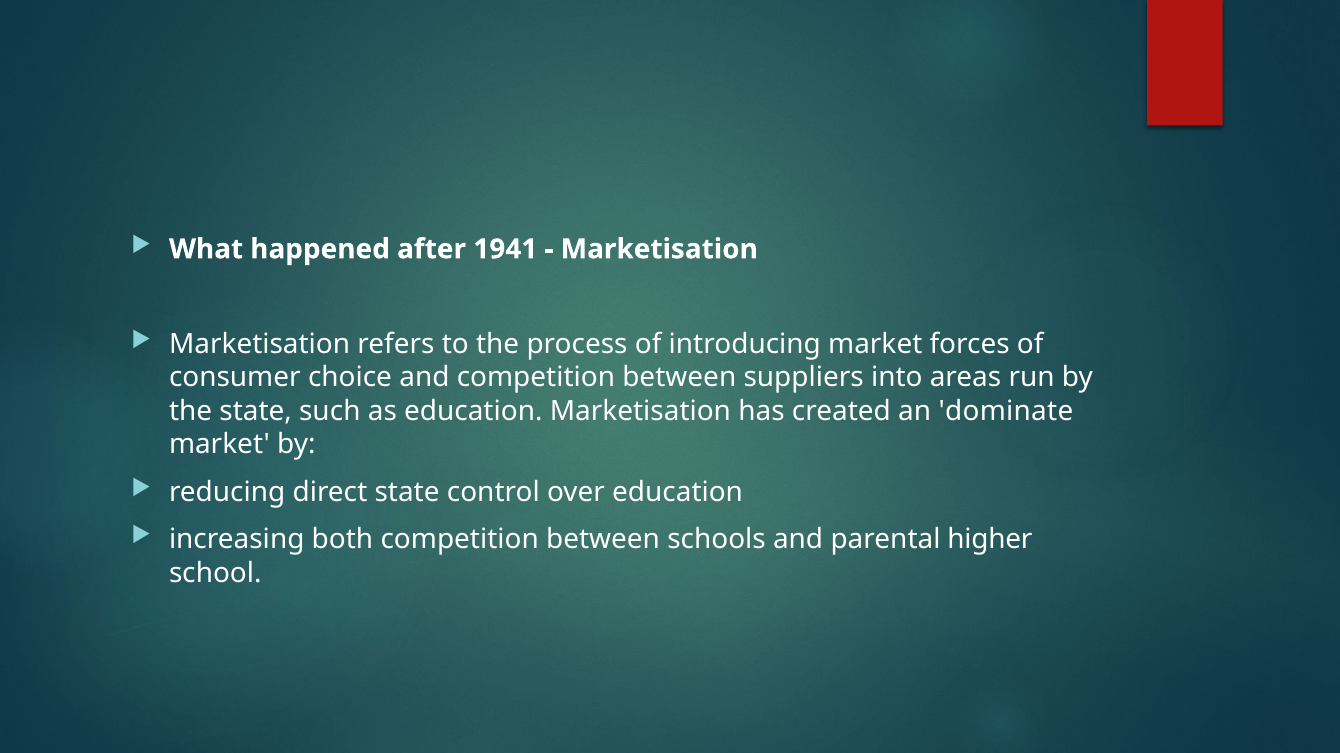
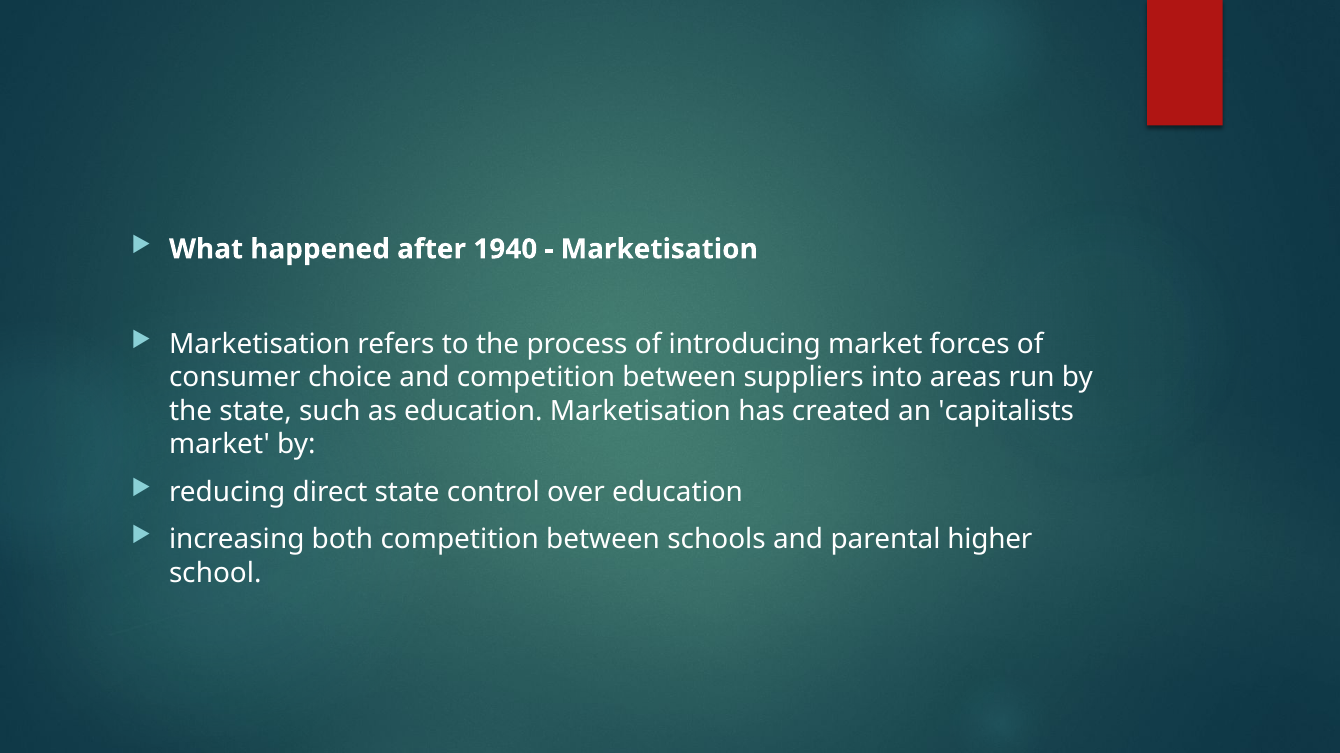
1941: 1941 -> 1940
dominate: dominate -> capitalists
